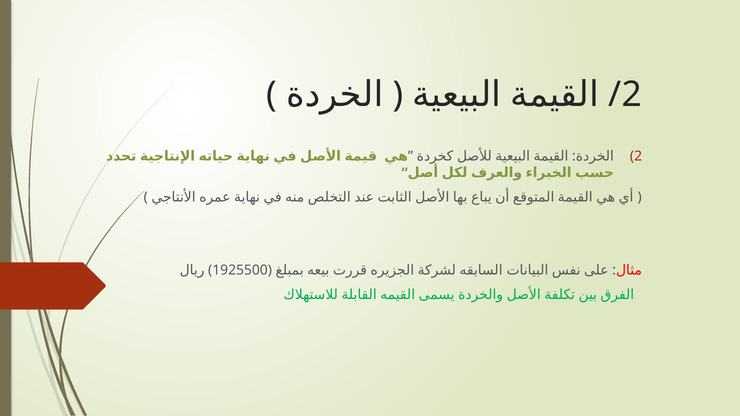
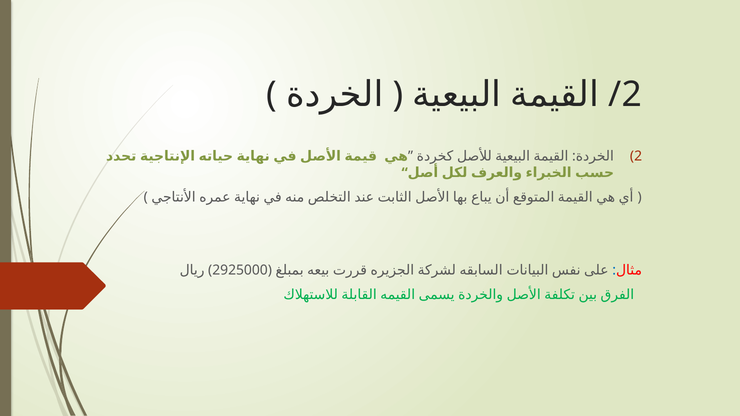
1925500: 1925500 -> 2925000
